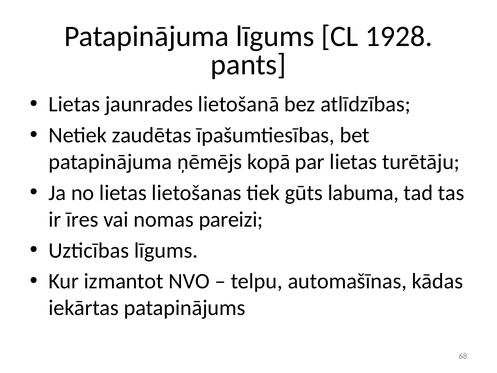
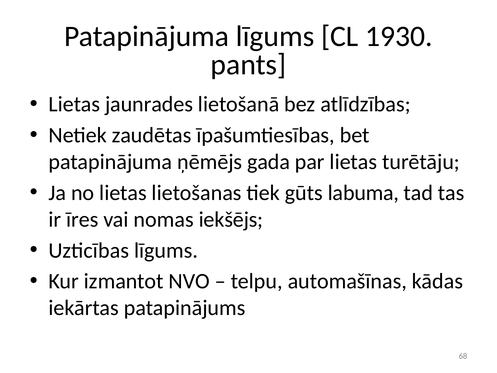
1928: 1928 -> 1930
kopā: kopā -> gada
pareizi: pareizi -> iekšējs
